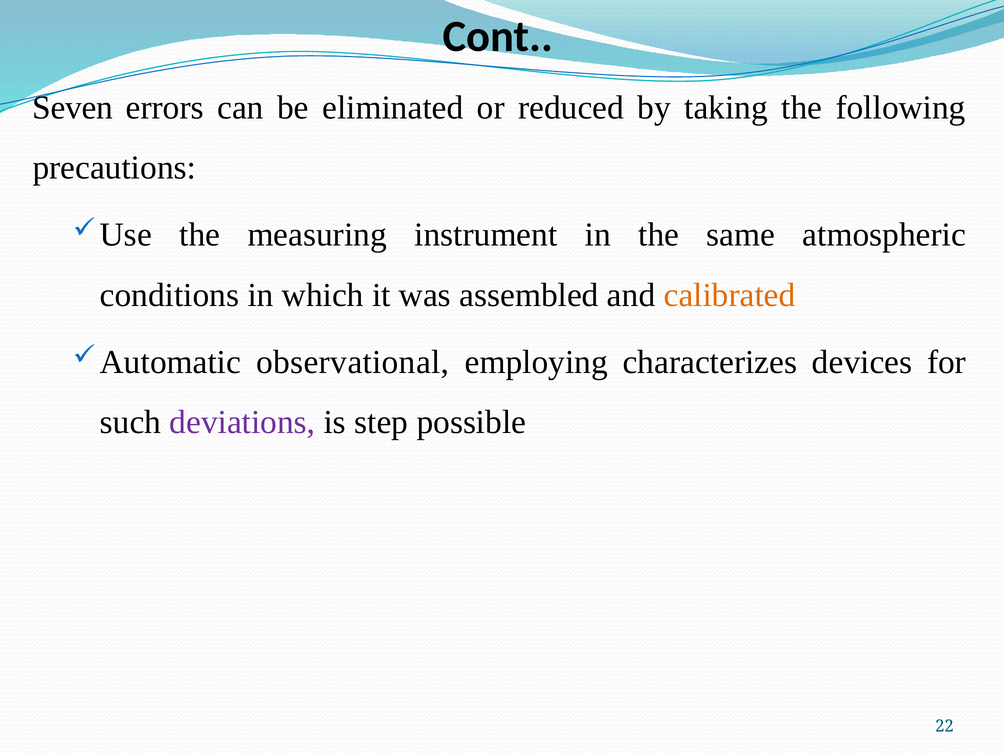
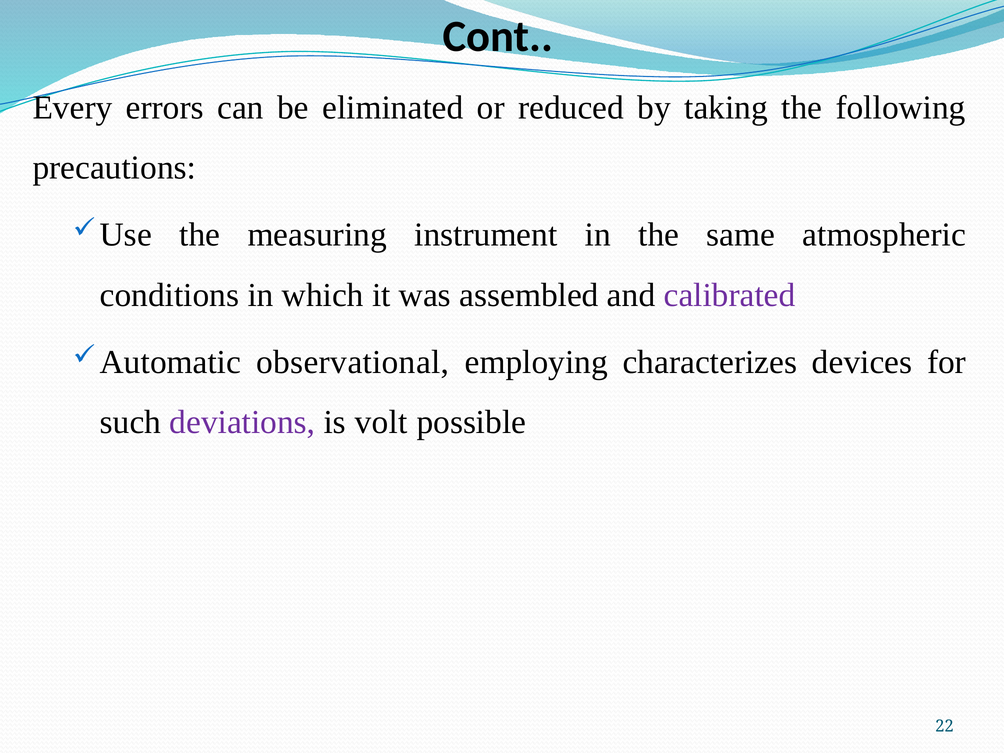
Seven: Seven -> Every
calibrated colour: orange -> purple
step: step -> volt
